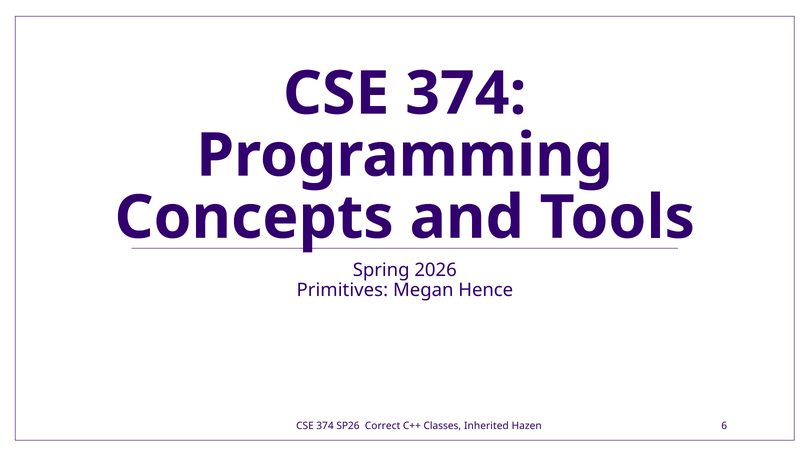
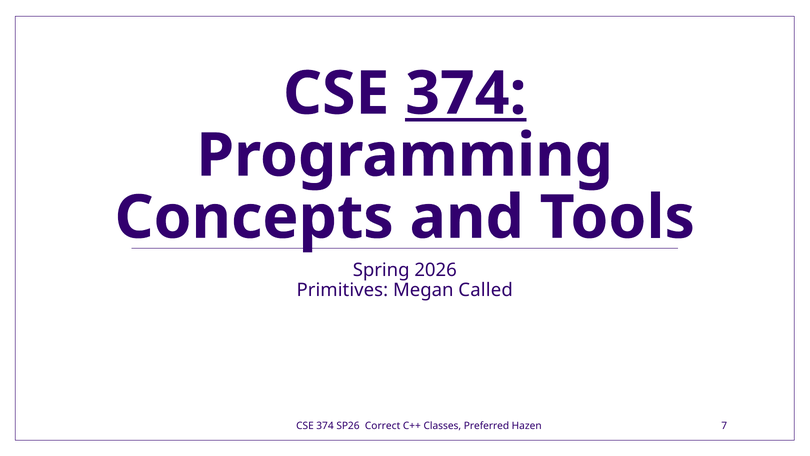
374 at (466, 94) underline: none -> present
Hence: Hence -> Called
Inherited: Inherited -> Preferred
6: 6 -> 7
